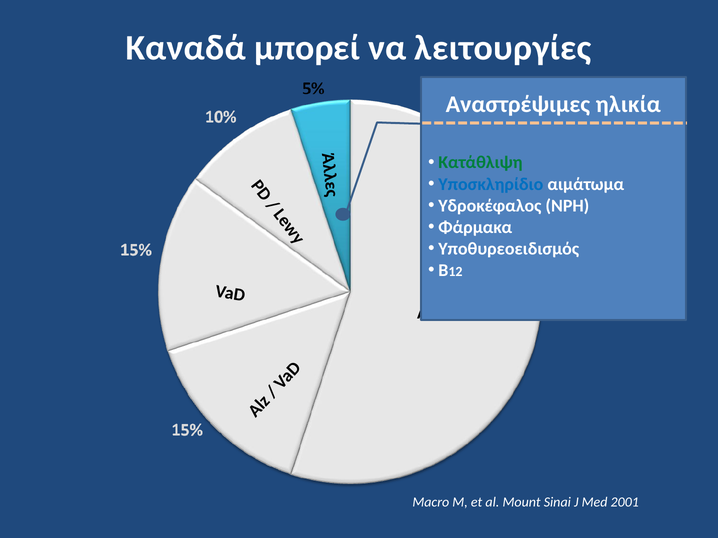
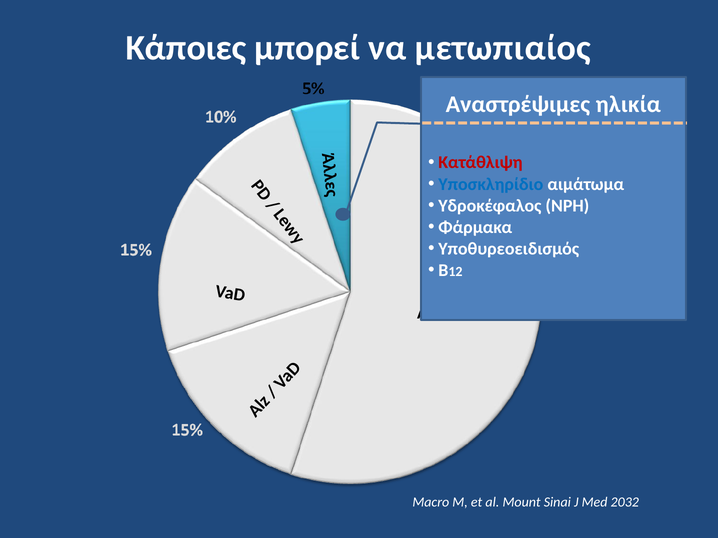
Καναδά: Καναδά -> Κάποιες
λειτουργίες: λειτουργίες -> μετωπιαίος
Κατάθλιψη colour: green -> red
2001: 2001 -> 2032
